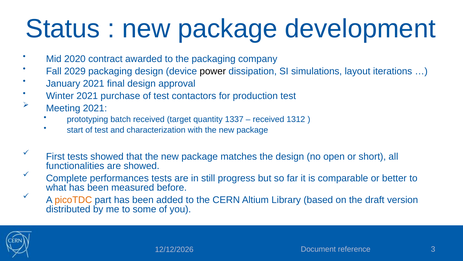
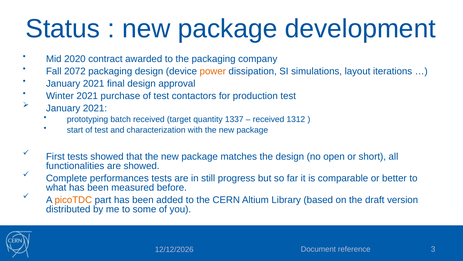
2029: 2029 -> 2072
power colour: black -> orange
Meeting at (63, 108): Meeting -> January
